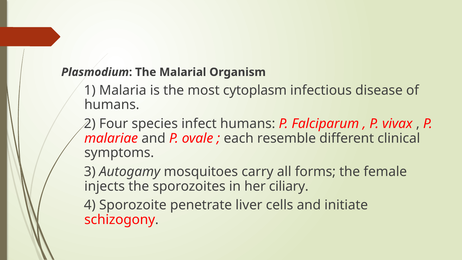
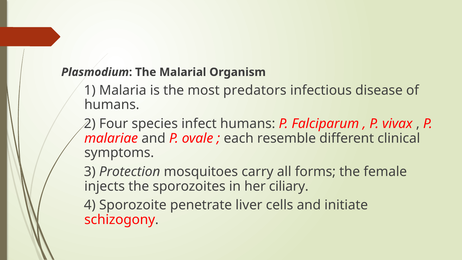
cytoplasm: cytoplasm -> predators
Autogamy: Autogamy -> Protection
